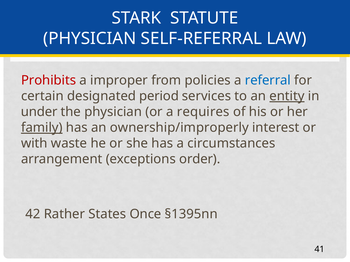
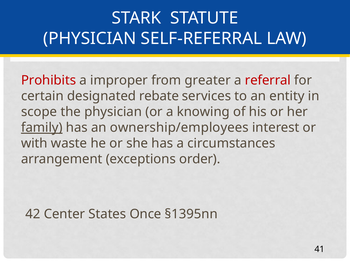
policies: policies -> greater
referral colour: blue -> red
period: period -> rebate
entity underline: present -> none
under: under -> scope
requires: requires -> knowing
ownership/improperly: ownership/improperly -> ownership/employees
Rather: Rather -> Center
